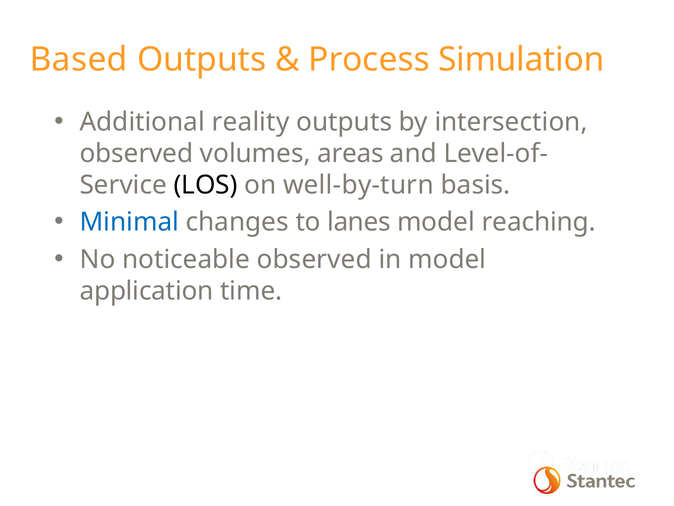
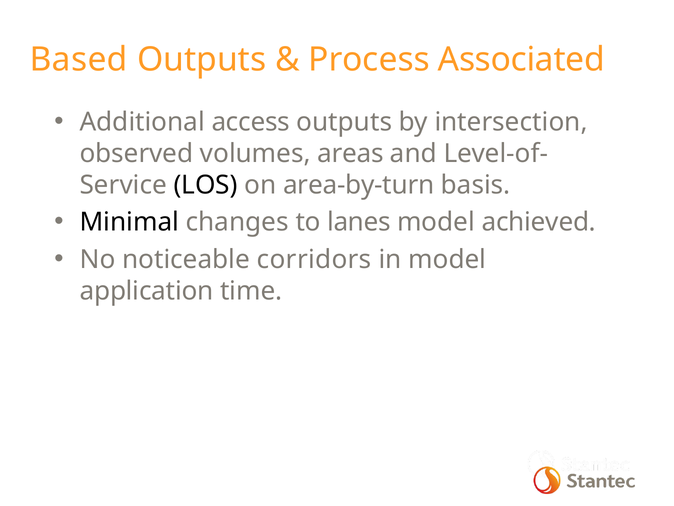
Simulation: Simulation -> Associated
reality: reality -> access
well-by-turn: well-by-turn -> area-by-turn
Minimal colour: blue -> black
reaching: reaching -> achieved
noticeable observed: observed -> corridors
